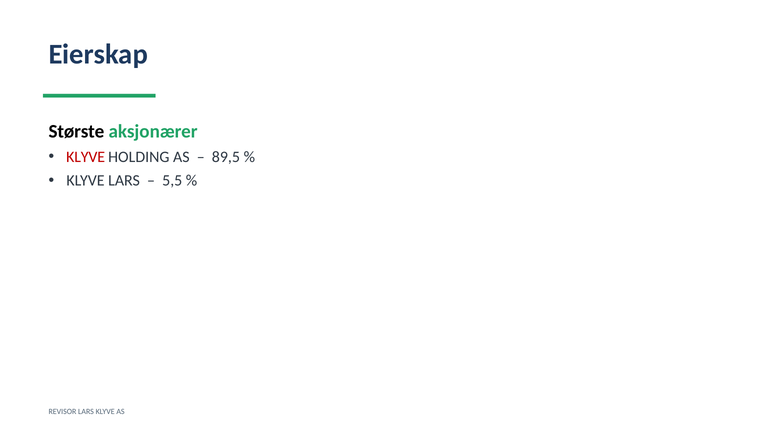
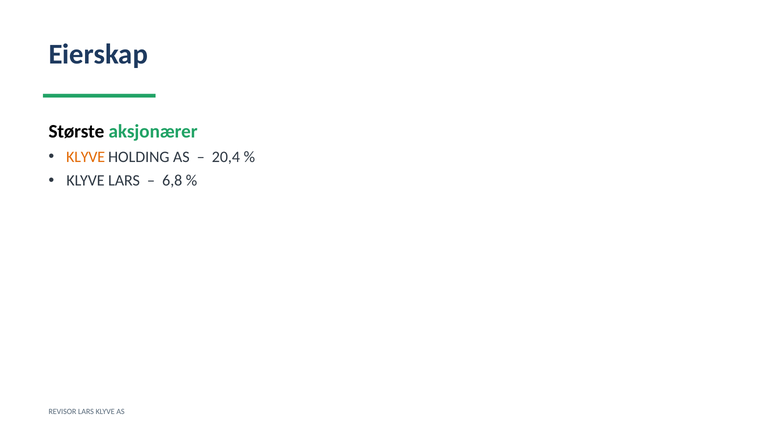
KLYVE at (86, 157) colour: red -> orange
89,5: 89,5 -> 20,4
5,5: 5,5 -> 6,8
